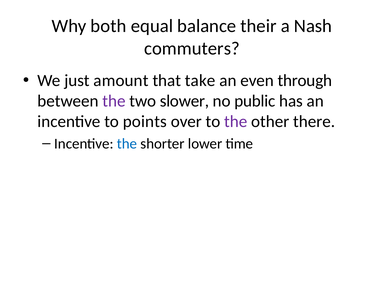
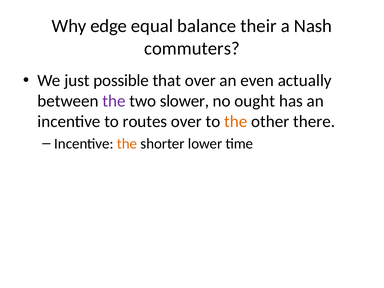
both: both -> edge
amount: amount -> possible
that take: take -> over
through: through -> actually
public: public -> ought
points: points -> routes
the at (236, 122) colour: purple -> orange
the at (127, 144) colour: blue -> orange
